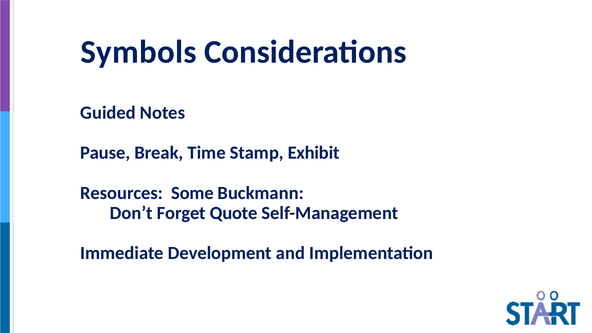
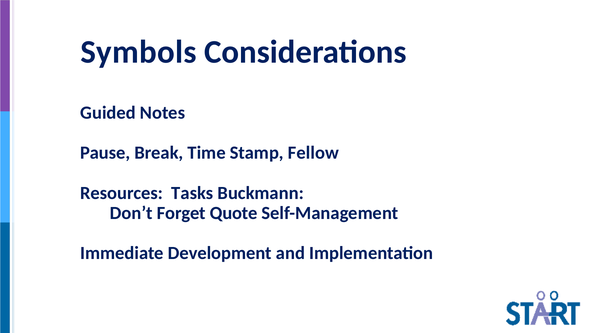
Exhibit: Exhibit -> Fellow
Some: Some -> Tasks
